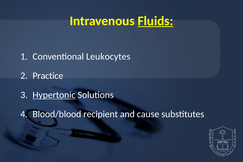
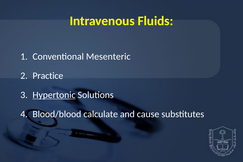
Fluids underline: present -> none
Leukocytes: Leukocytes -> Mesenteric
recipient: recipient -> calculate
